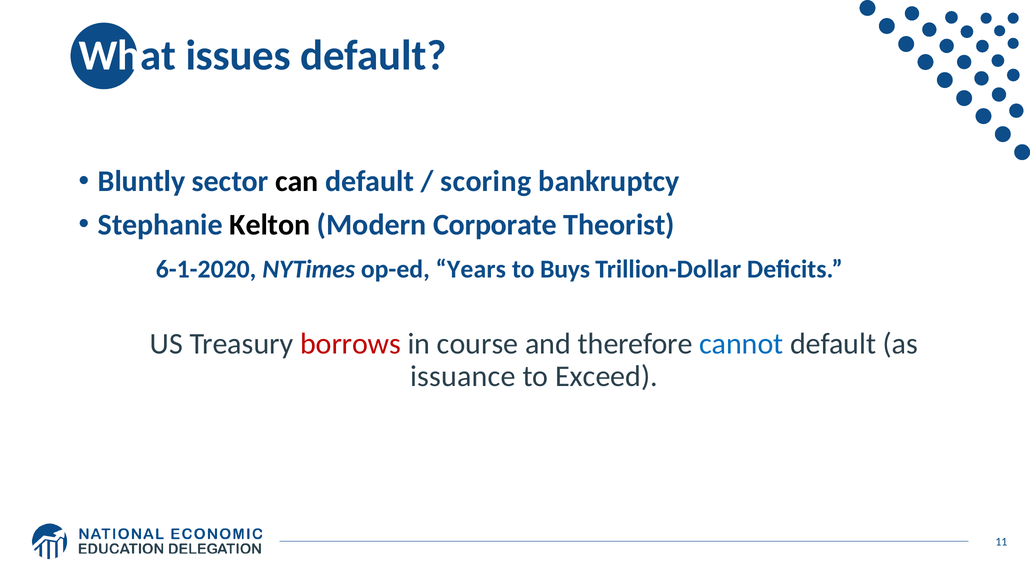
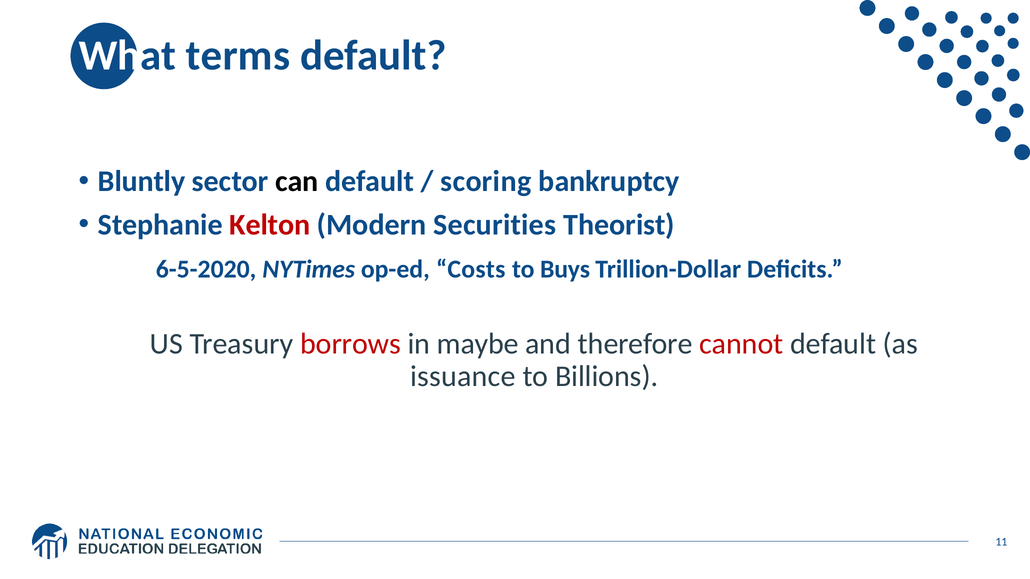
issues: issues -> terms
Kelton colour: black -> red
Corporate: Corporate -> Securities
6-1-2020: 6-1-2020 -> 6-5-2020
Years: Years -> Costs
course: course -> maybe
cannot colour: blue -> red
Exceed: Exceed -> Billions
